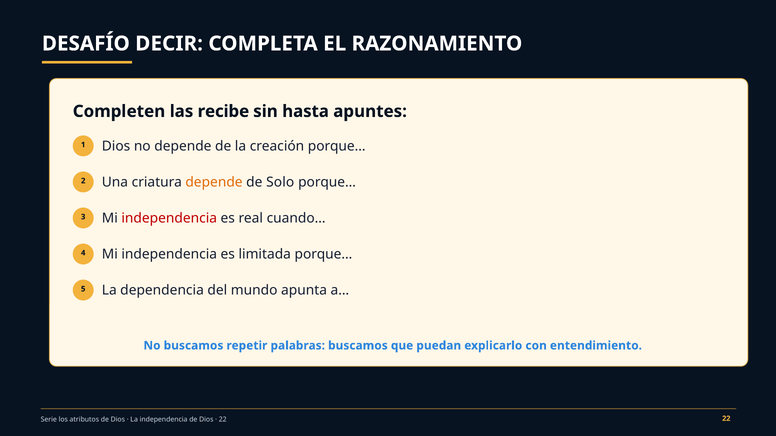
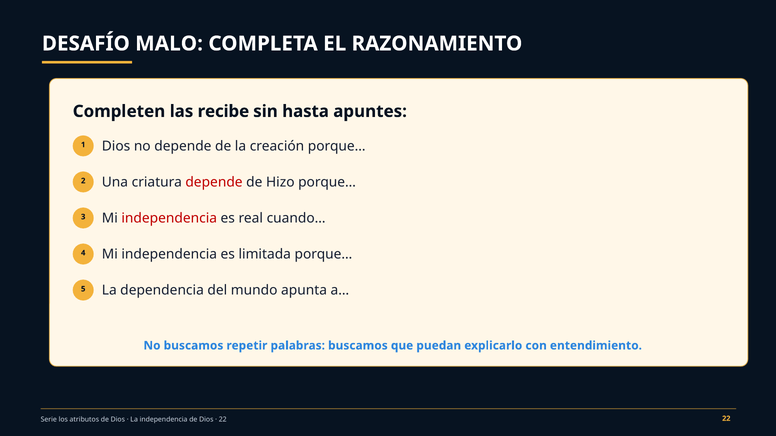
DECIR: DECIR -> MALO
depende at (214, 183) colour: orange -> red
Solo: Solo -> Hizo
